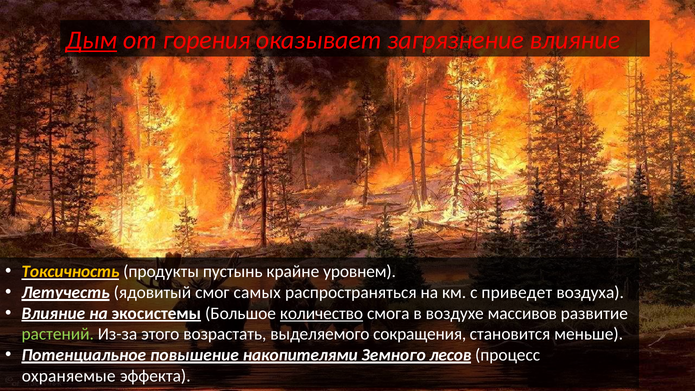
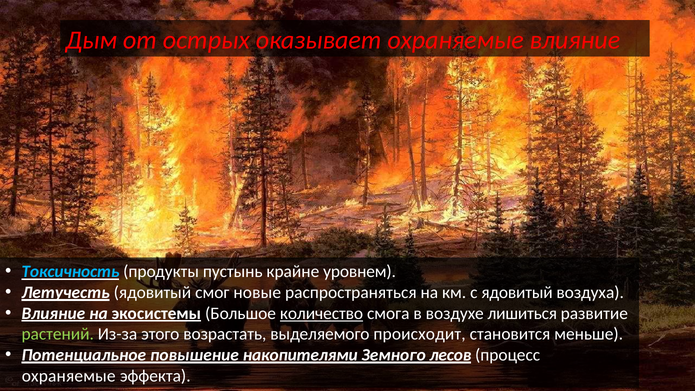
Дым underline: present -> none
горения: горения -> острых
оказывает загрязнение: загрязнение -> охраняемые
Токсичность colour: yellow -> light blue
самых: самых -> новые
с приведет: приведет -> ядовитый
массивов: массивов -> лишиться
сокращения: сокращения -> происходит
